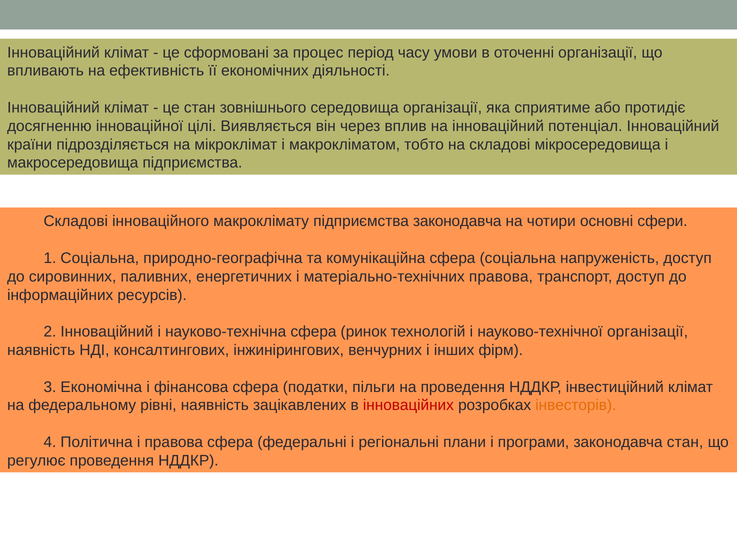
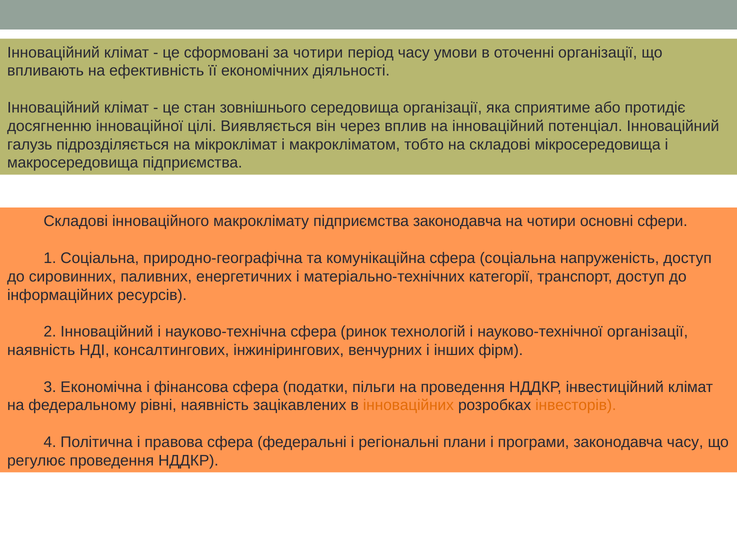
за процес: процес -> чотири
країни: країни -> галузь
матеріально-технічних правова: правова -> категорії
інноваційних colour: red -> orange
законодавча стан: стан -> часу
